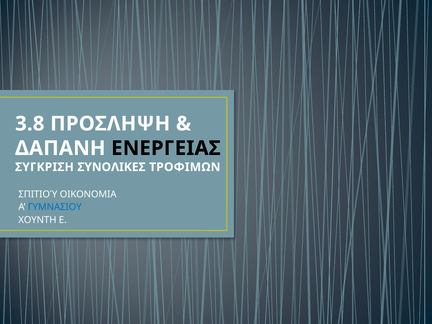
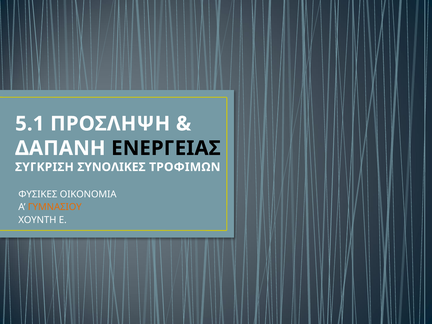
3.8: 3.8 -> 5.1
ΣΠΙΤΙΟΎ: ΣΠΙΤΙΟΎ -> ΦΥΣΙΚΕΣ
ΓΥΜΝΑΣΙΟΥ colour: blue -> orange
